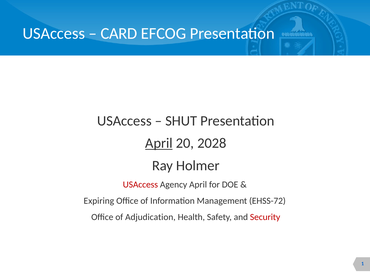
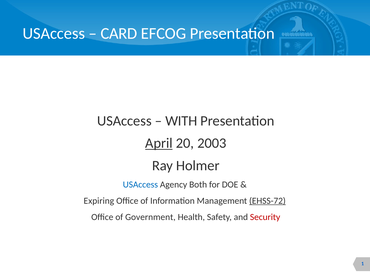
SHUT: SHUT -> WITH
2028: 2028 -> 2003
USAccess at (140, 185) colour: red -> blue
Agency April: April -> Both
EHSS-72 underline: none -> present
Adjudication: Adjudication -> Government
